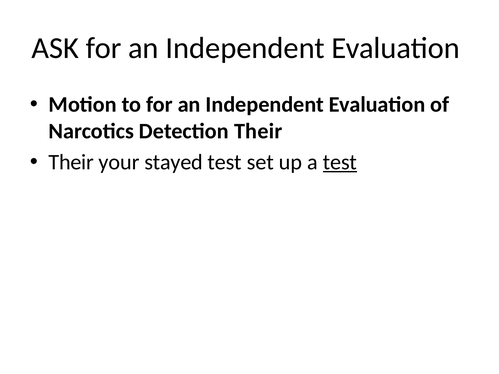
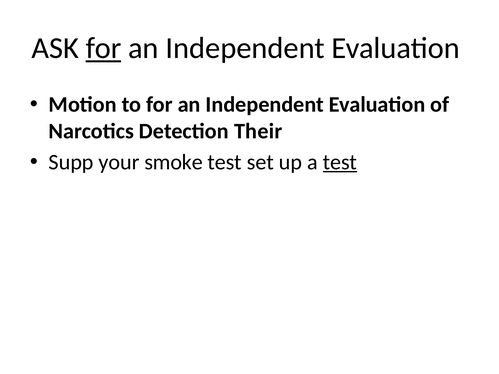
for at (104, 48) underline: none -> present
Their at (71, 162): Their -> Supp
stayed: stayed -> smoke
